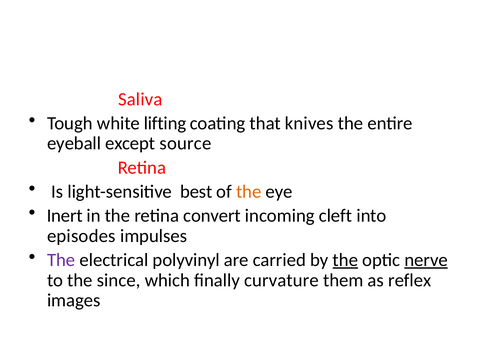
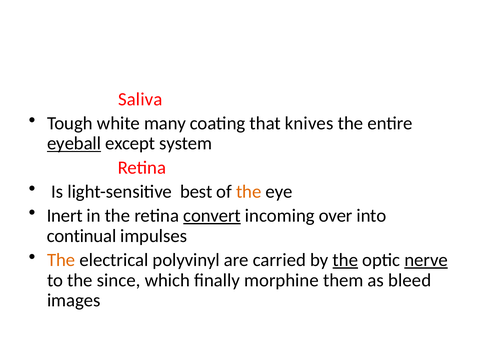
lifting: lifting -> many
eyeball underline: none -> present
source: source -> system
convert underline: none -> present
cleft: cleft -> over
episodes: episodes -> continual
The at (61, 260) colour: purple -> orange
curvature: curvature -> morphine
reflex: reflex -> bleed
